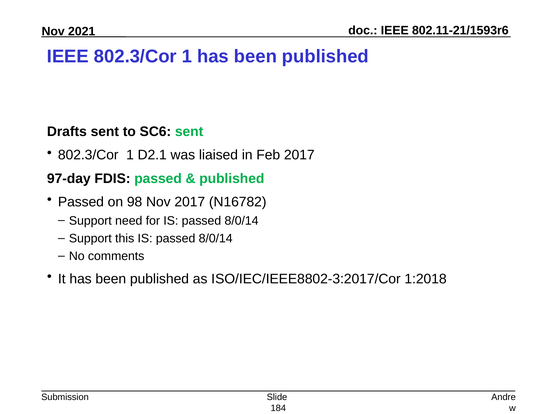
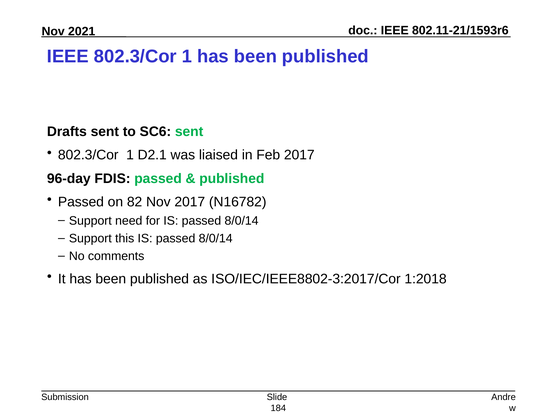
97-day: 97-day -> 96-day
98: 98 -> 82
